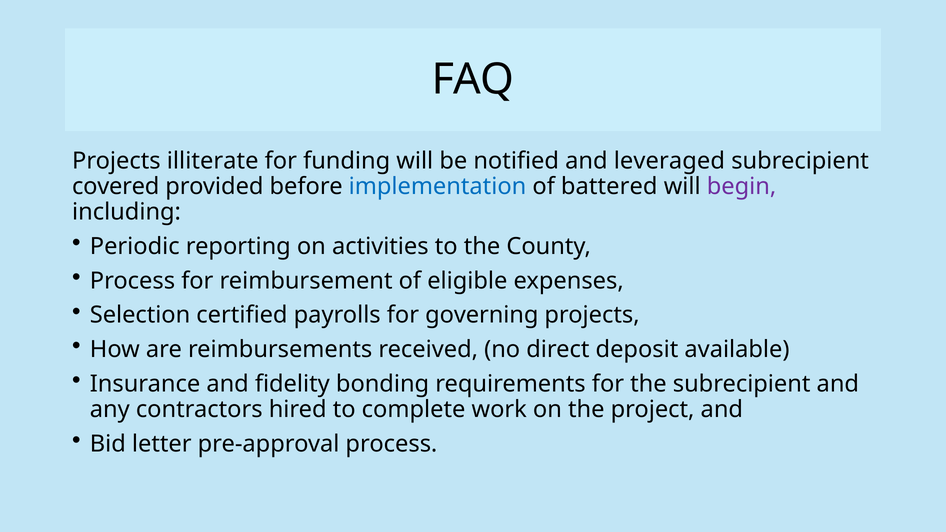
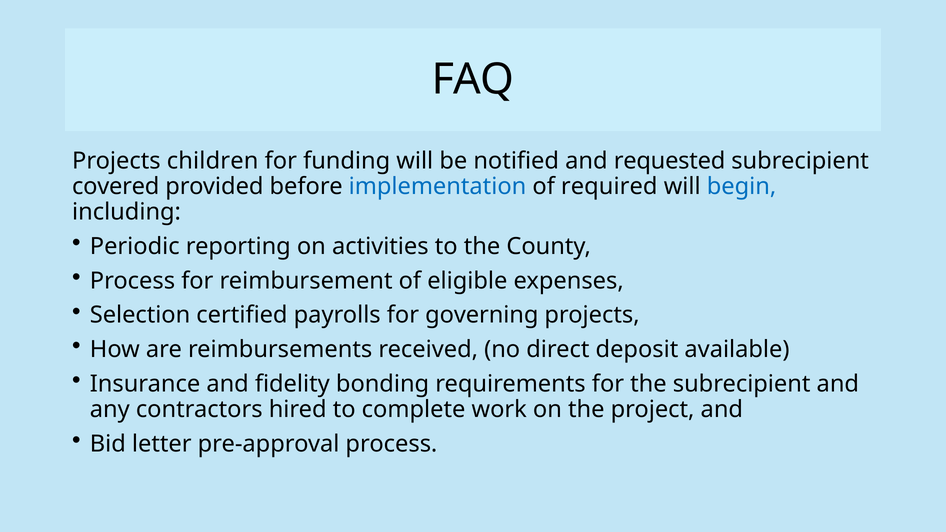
illiterate: illiterate -> children
leveraged: leveraged -> requested
battered: battered -> required
begin colour: purple -> blue
